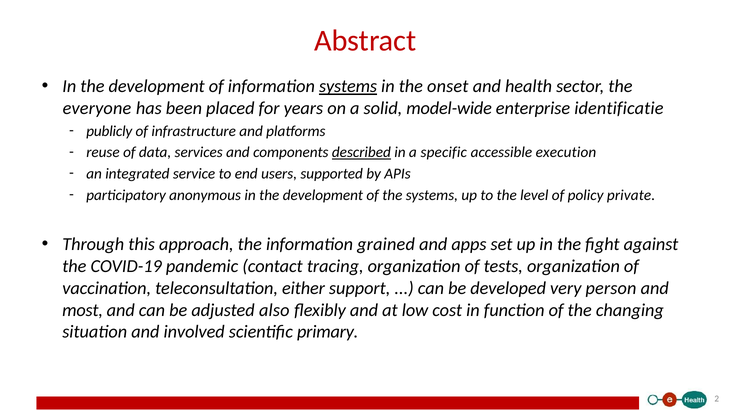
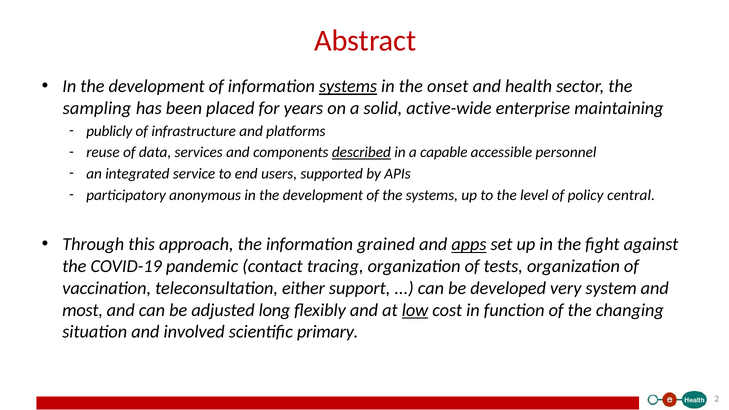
everyone: everyone -> sampling
model-wide: model-wide -> active-wide
identificatie: identificatie -> maintaining
specific: specific -> capable
execution: execution -> personnel
private: private -> central
apps underline: none -> present
person: person -> system
also: also -> long
low underline: none -> present
